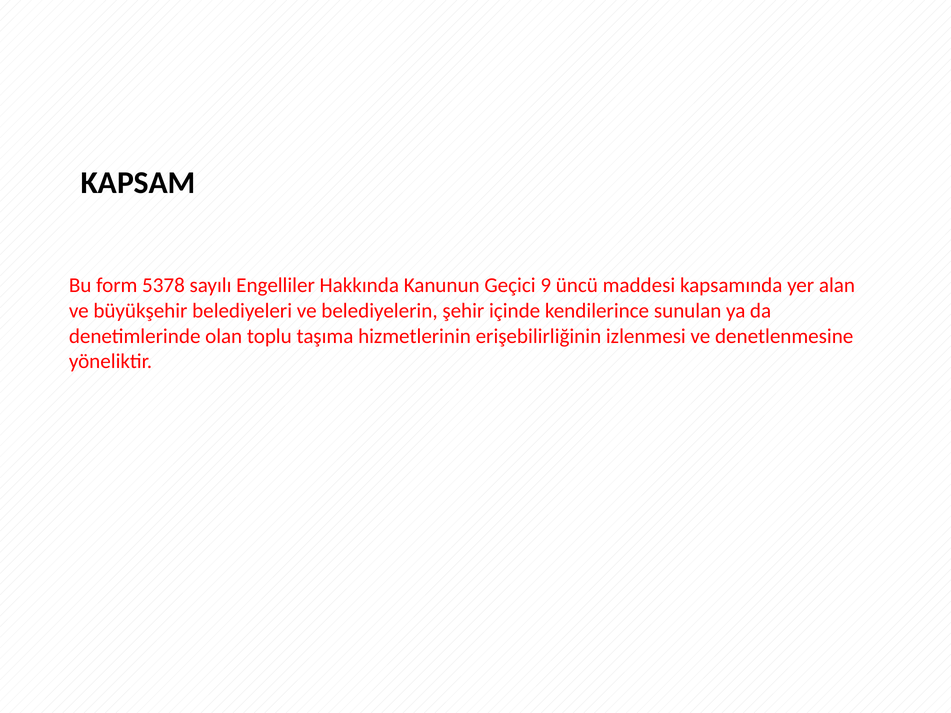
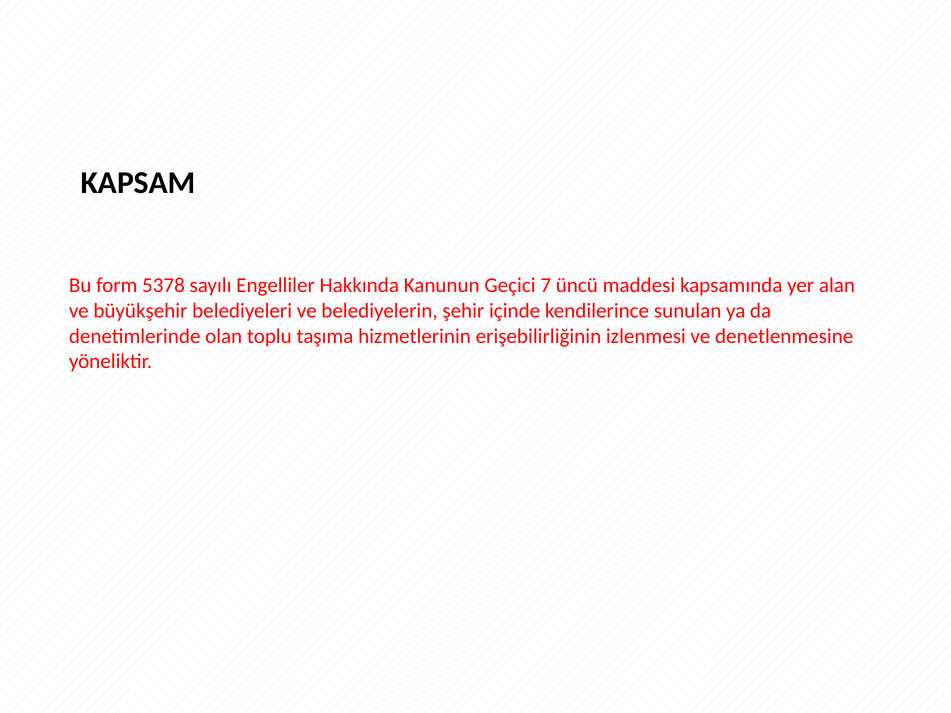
9: 9 -> 7
